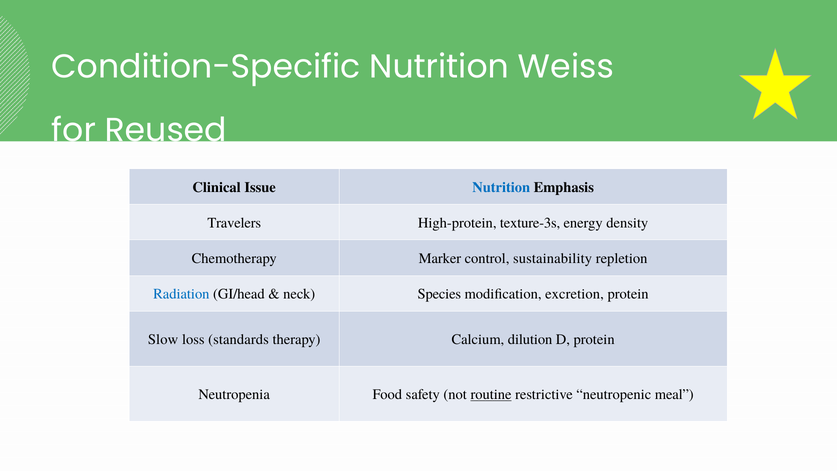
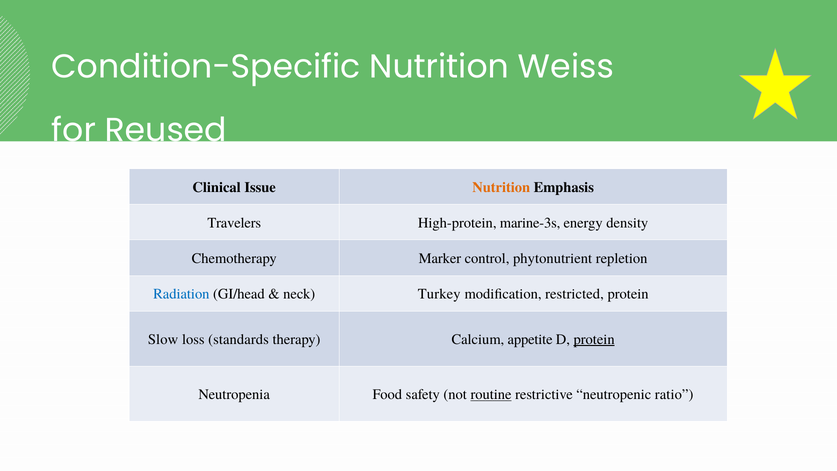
Nutrition at (501, 187) colour: blue -> orange
texture-3s: texture-3s -> marine-3s
sustainability: sustainability -> phytonutrient
Species: Species -> Turkey
excretion: excretion -> restricted
dilution: dilution -> appetite
protein at (594, 339) underline: none -> present
meal: meal -> ratio
